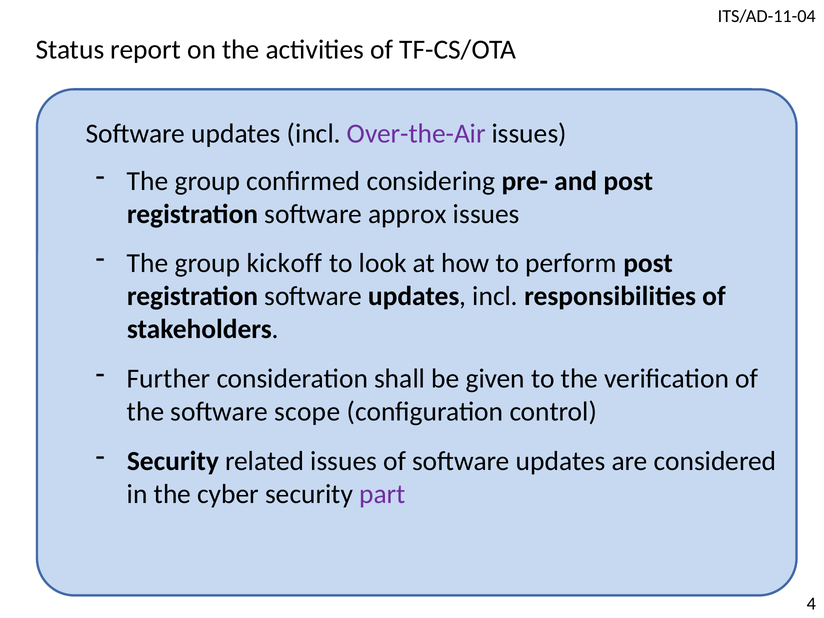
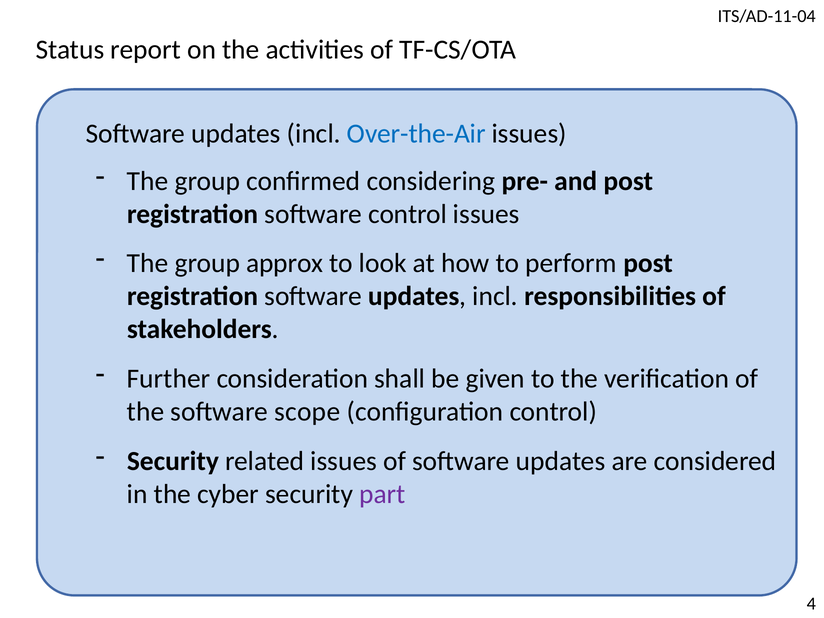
Over-the-Air colour: purple -> blue
software approx: approx -> control
kickoff: kickoff -> approx
